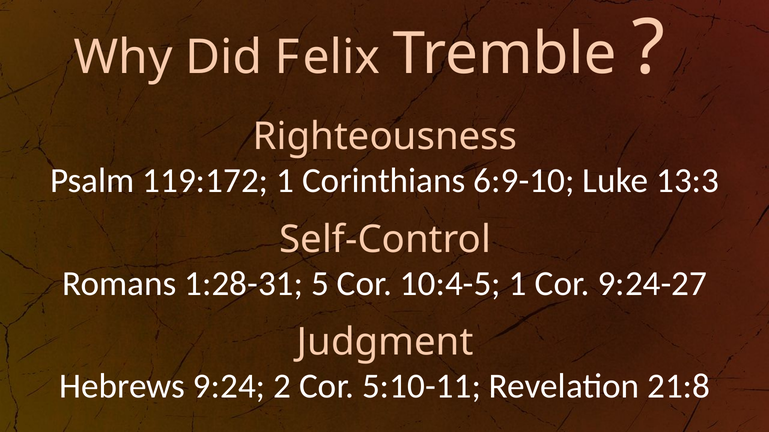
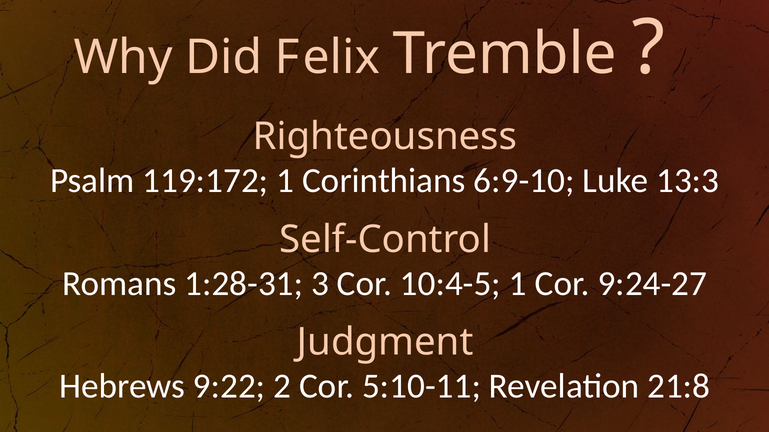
5: 5 -> 3
9:24: 9:24 -> 9:22
